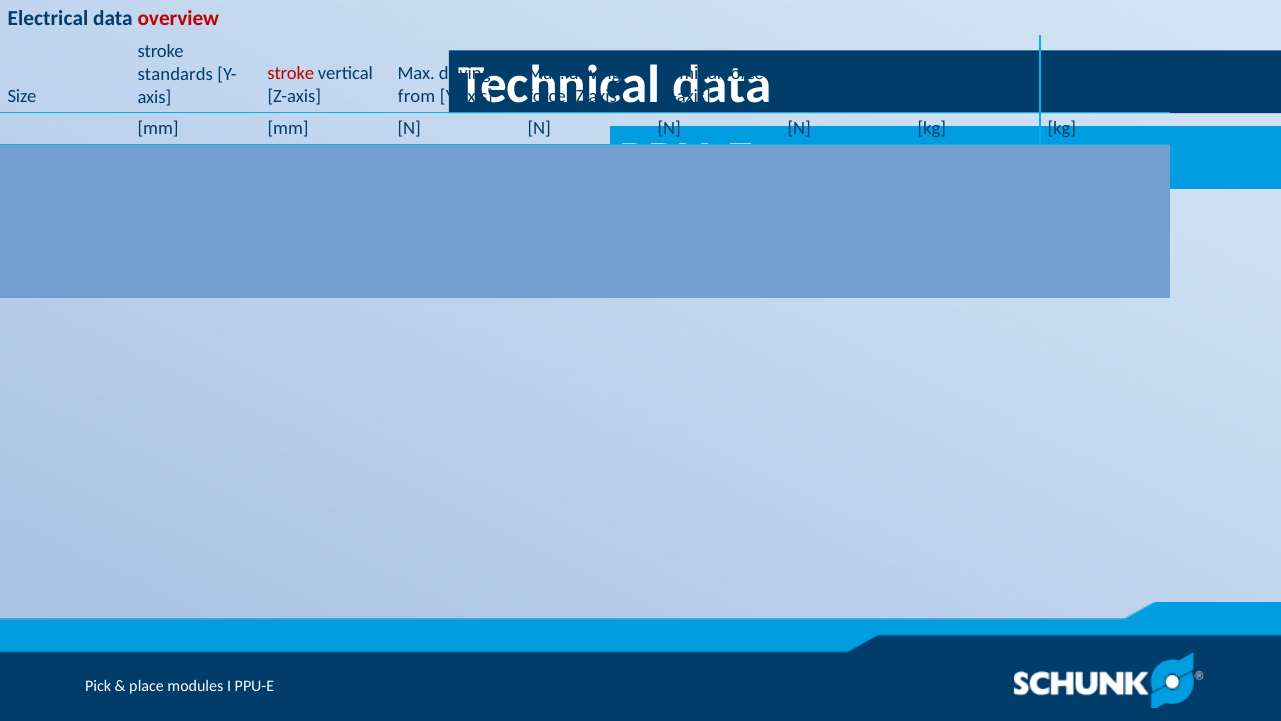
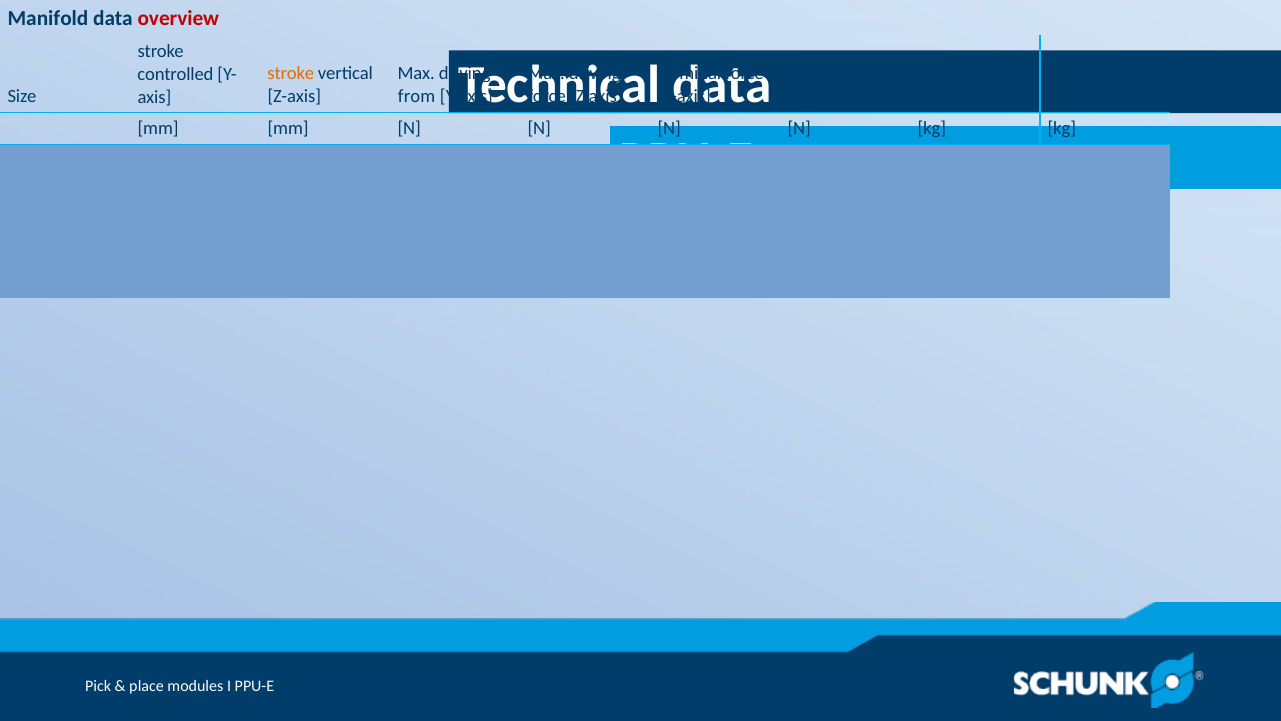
Electrical: Electrical -> Manifold
stroke at (291, 74) colour: red -> orange
standards: standards -> controlled
